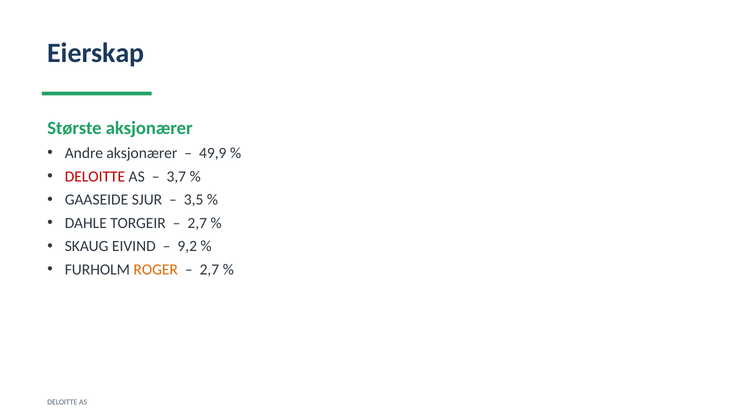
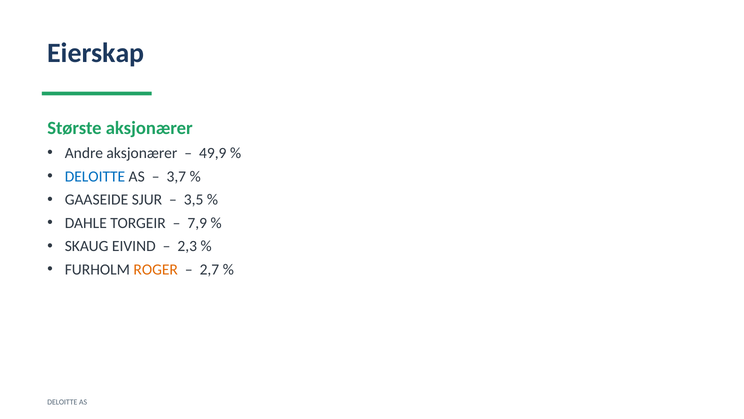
DELOITTE at (95, 176) colour: red -> blue
2,7 at (197, 223): 2,7 -> 7,9
9,2: 9,2 -> 2,3
